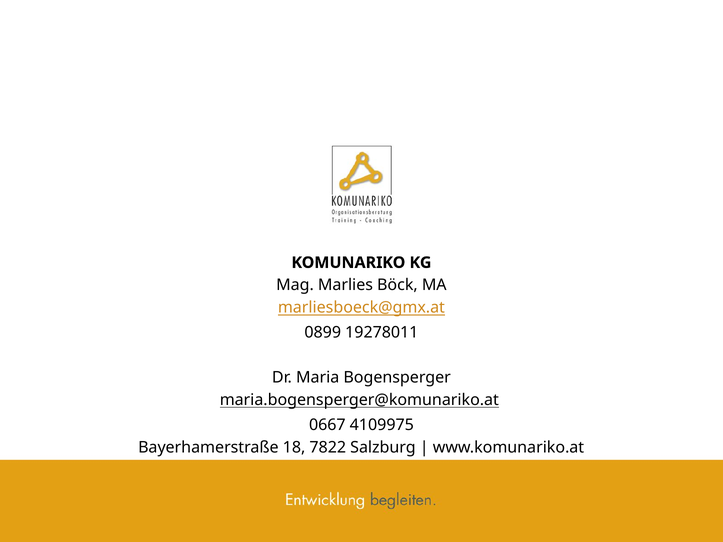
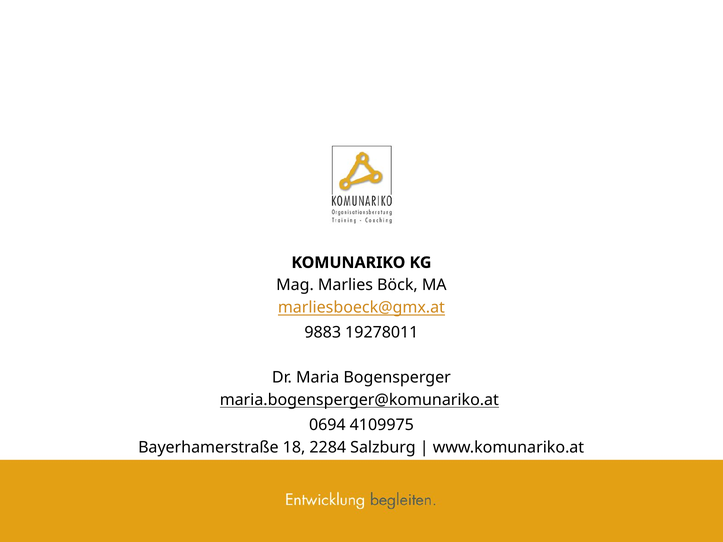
0899: 0899 -> 9883
0667: 0667 -> 0694
7822: 7822 -> 2284
